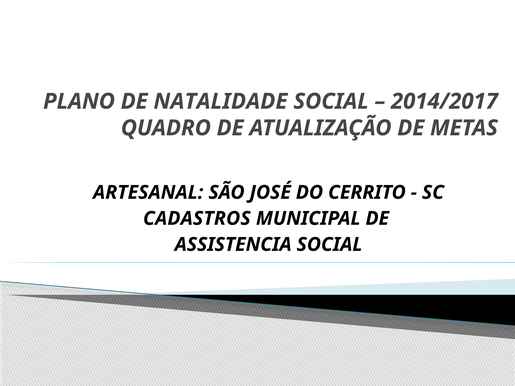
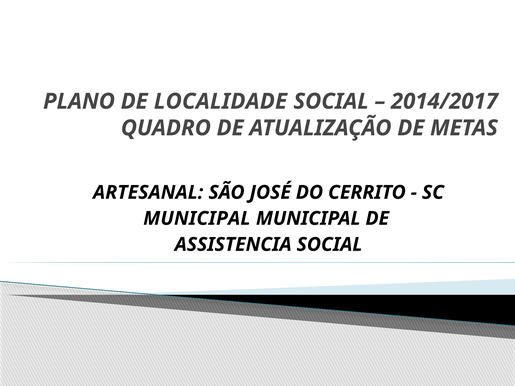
NATALIDADE: NATALIDADE -> LOCALIDADE
CADASTROS at (197, 219): CADASTROS -> MUNICIPAL
